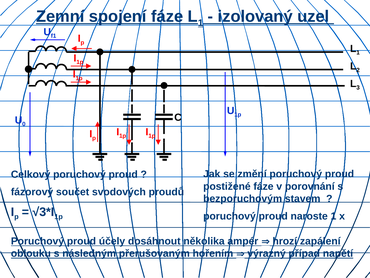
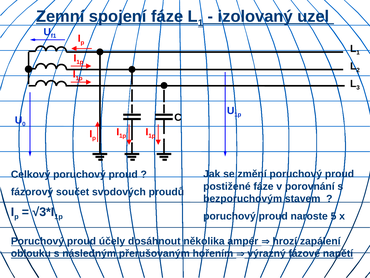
naroste 1: 1 -> 5
případ: případ -> fázové
